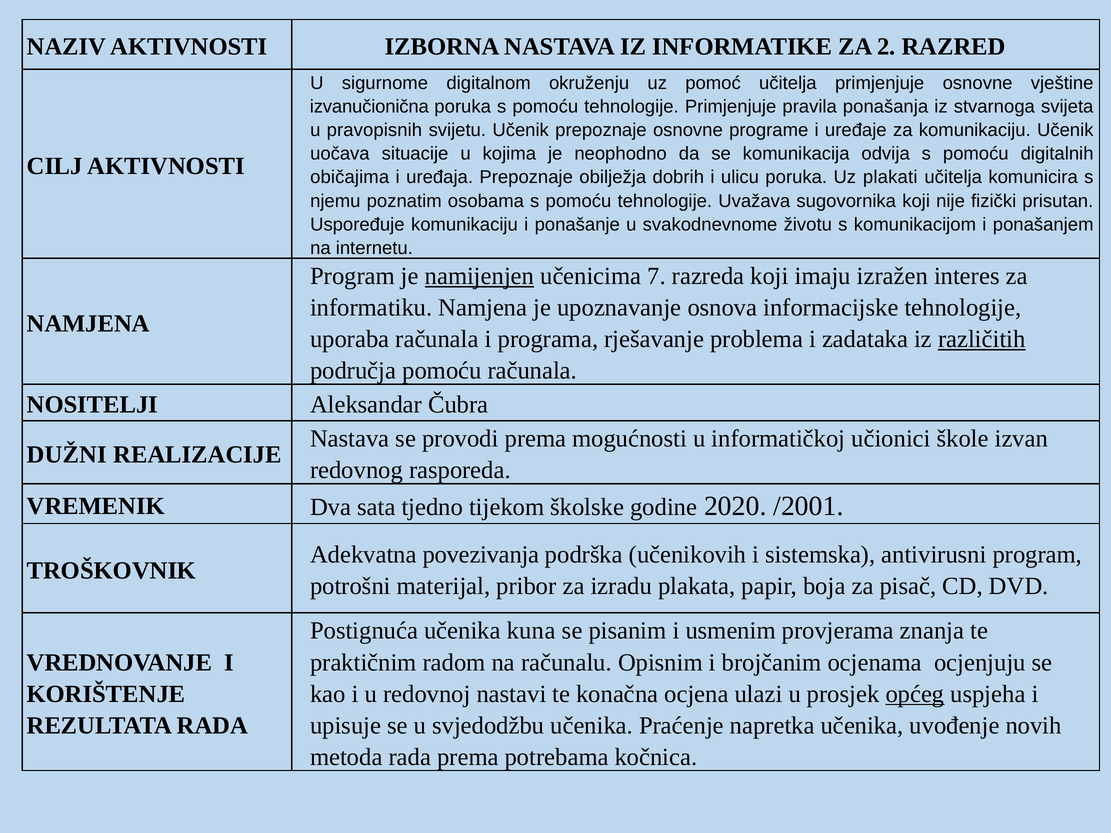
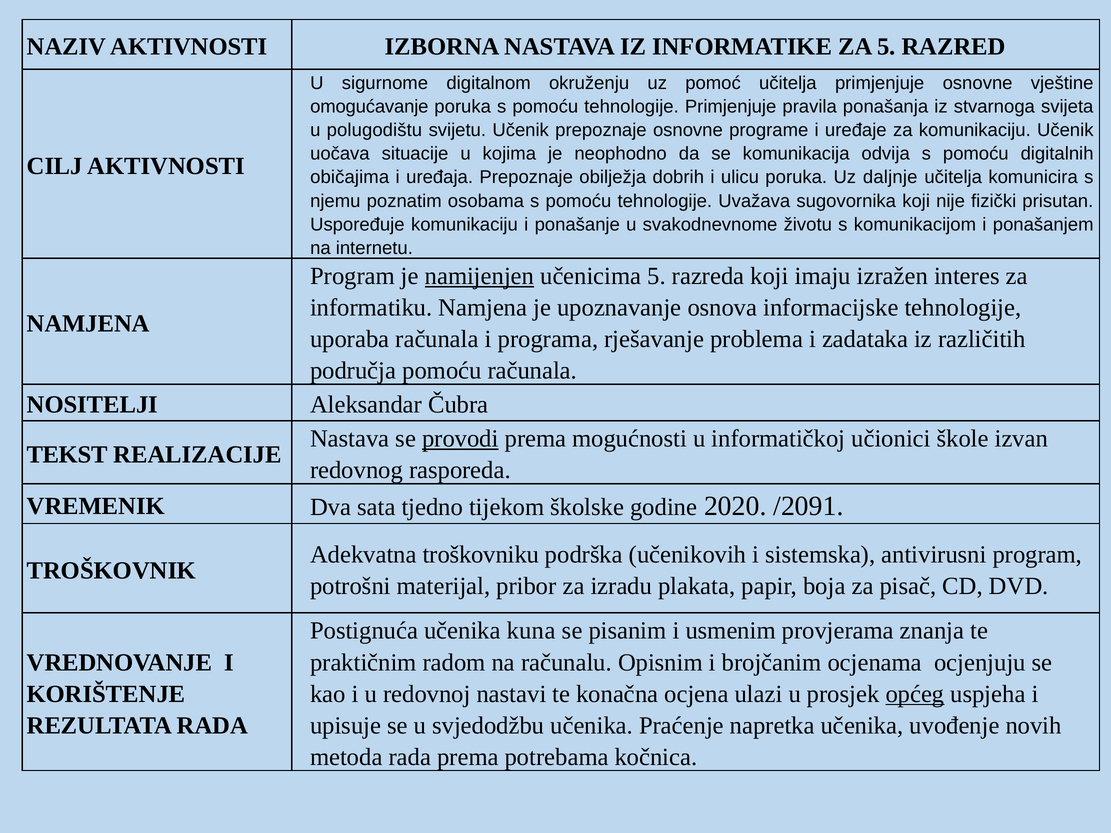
ZA 2: 2 -> 5
izvanučionična: izvanučionična -> omogućavanje
pravopisnih: pravopisnih -> polugodištu
plakati: plakati -> daljnje
učenicima 7: 7 -> 5
različitih underline: present -> none
provodi underline: none -> present
DUŽNI: DUŽNI -> TEKST
/2001: /2001 -> /2091
povezivanja: povezivanja -> troškovniku
